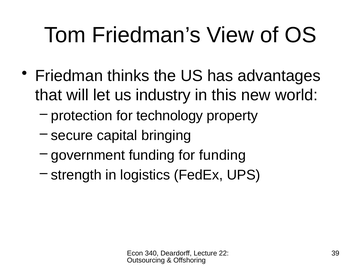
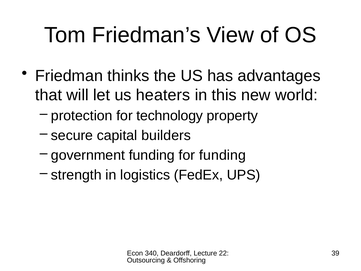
industry: industry -> heaters
bringing: bringing -> builders
